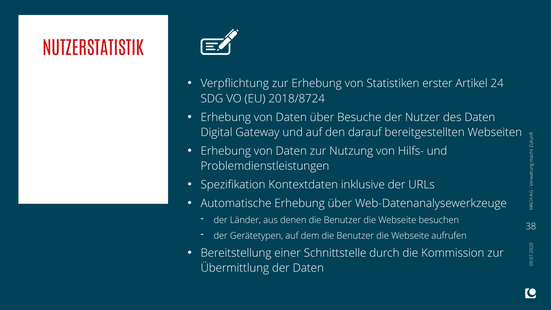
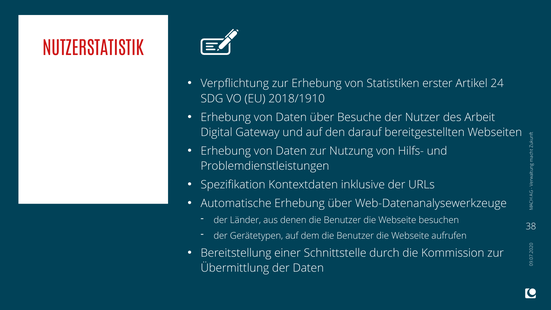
2018/8724: 2018/8724 -> 2018/1910
des Daten: Daten -> Arbeit
